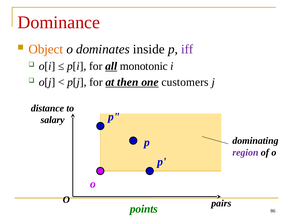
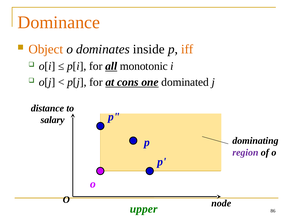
Dominance colour: red -> orange
iff colour: purple -> orange
then: then -> cons
customers: customers -> dominated
pairs: pairs -> node
points: points -> upper
